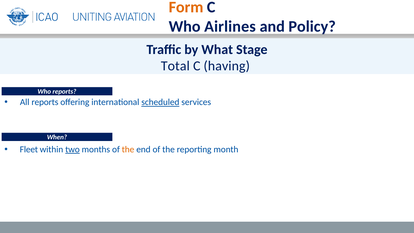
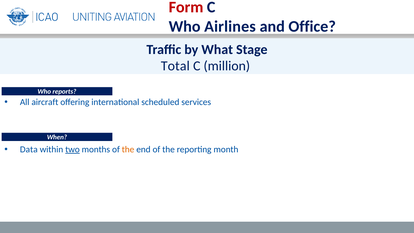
Form colour: orange -> red
Policy: Policy -> Office
having: having -> million
All reports: reports -> aircraft
scheduled underline: present -> none
Fleet: Fleet -> Data
